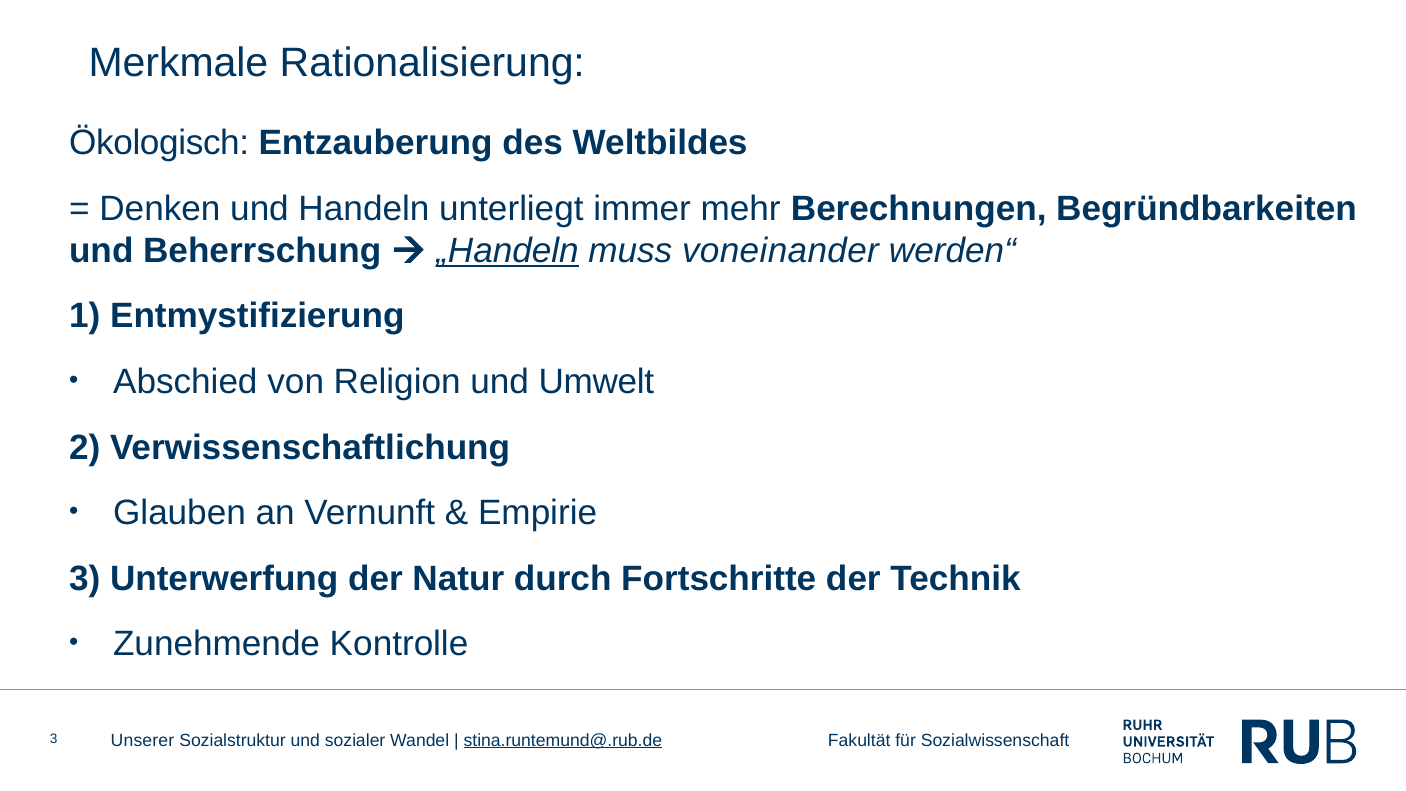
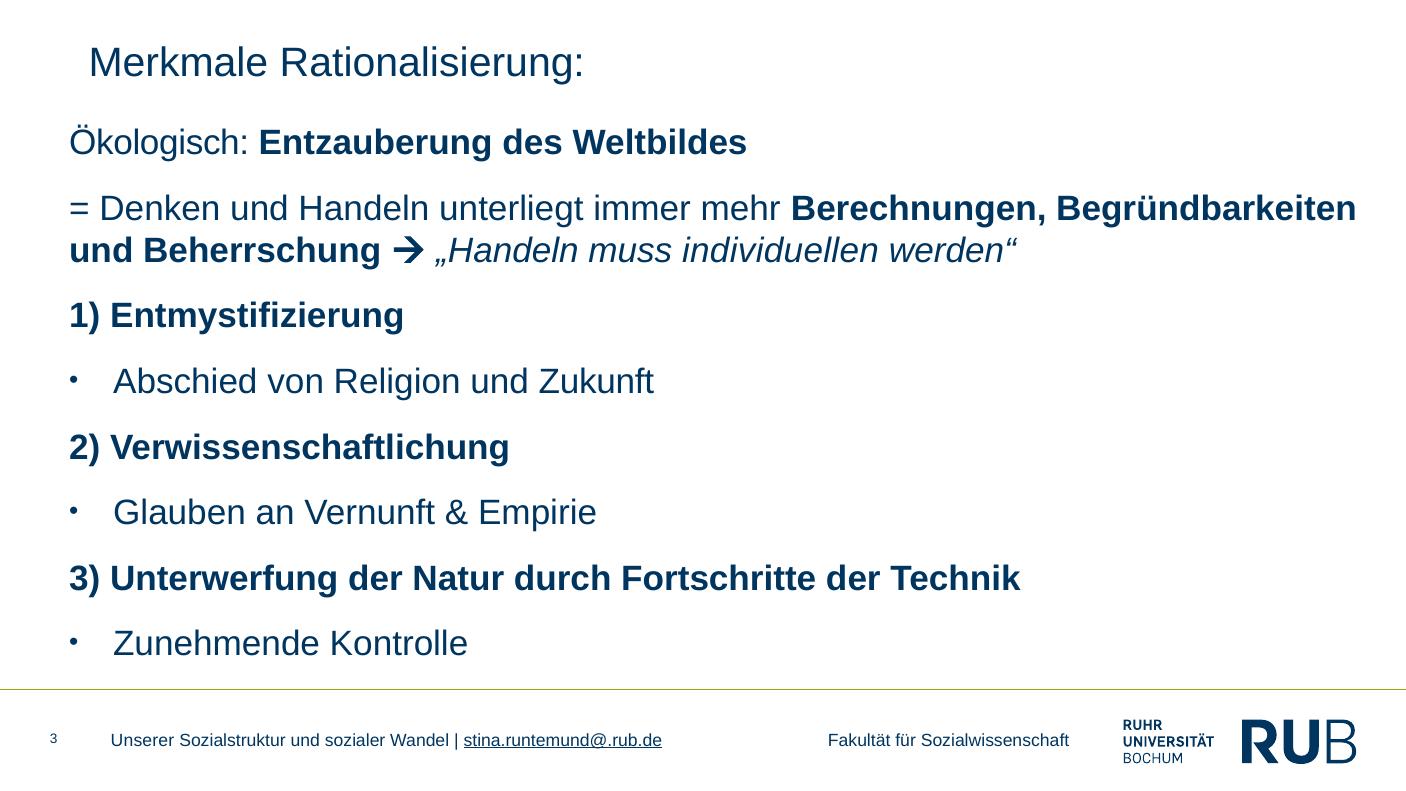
„Handeln underline: present -> none
voneinander: voneinander -> individuellen
Umwelt: Umwelt -> Zukunft
